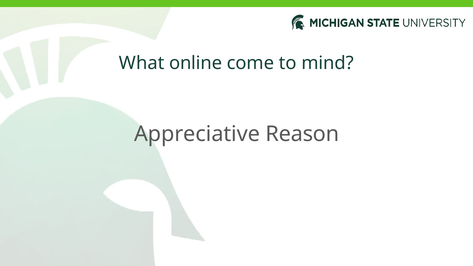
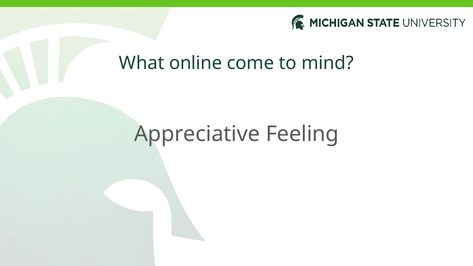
Reason: Reason -> Feeling
